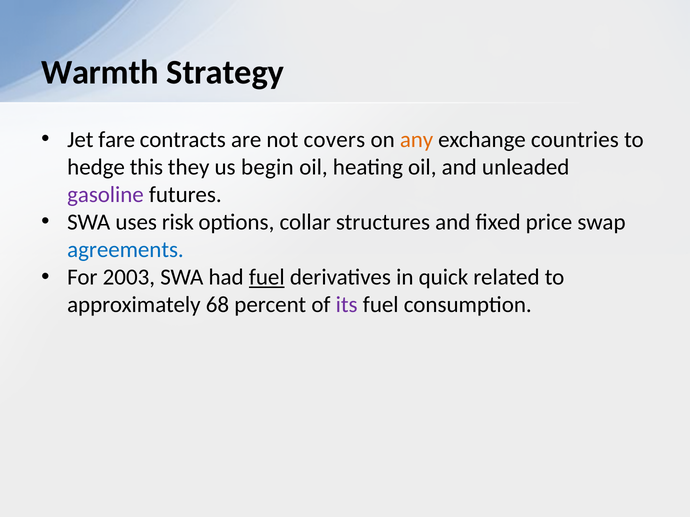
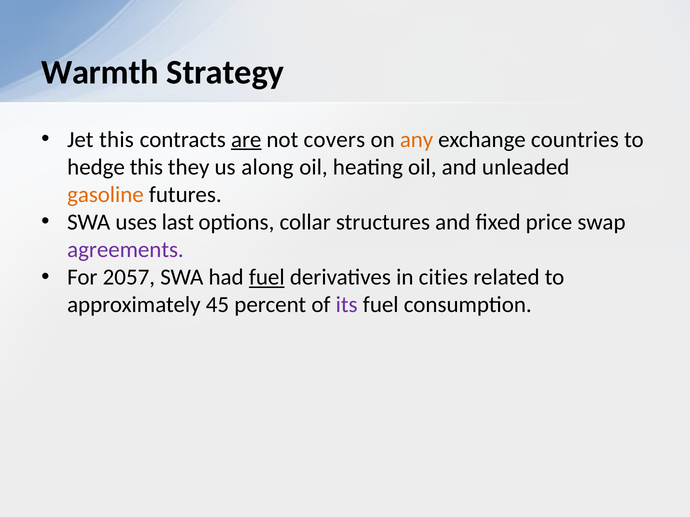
Jet fare: fare -> this
are underline: none -> present
begin: begin -> along
gasoline colour: purple -> orange
risk: risk -> last
agreements colour: blue -> purple
2003: 2003 -> 2057
quick: quick -> cities
68: 68 -> 45
